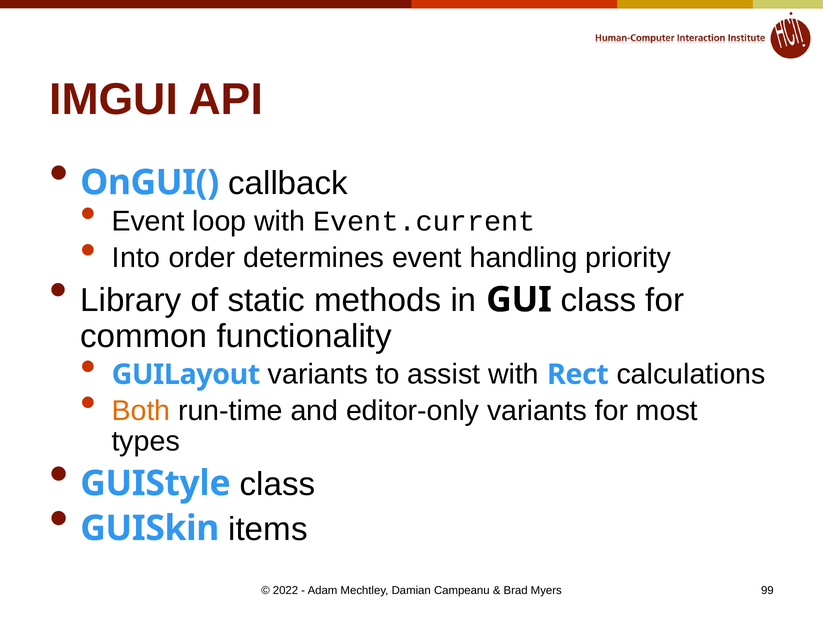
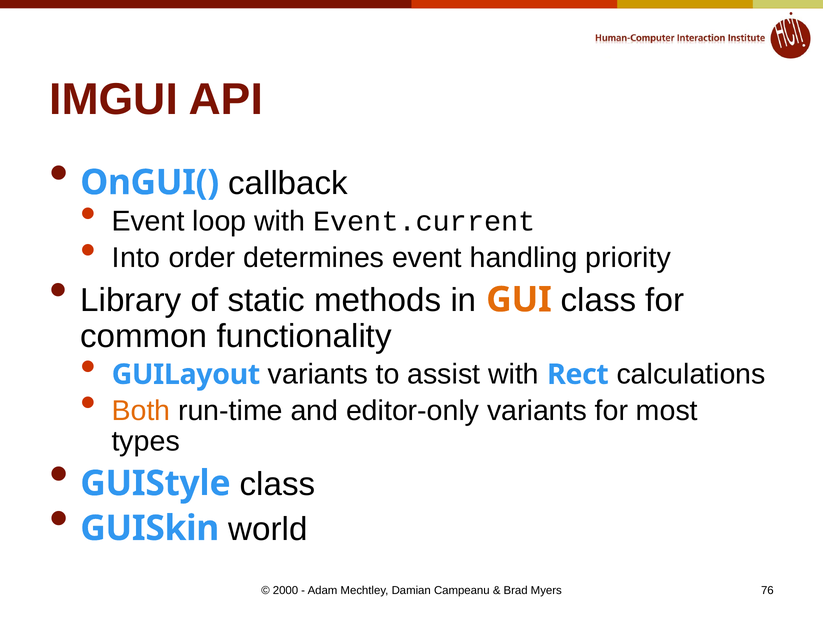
GUI colour: black -> orange
items: items -> world
2022: 2022 -> 2000
99: 99 -> 76
